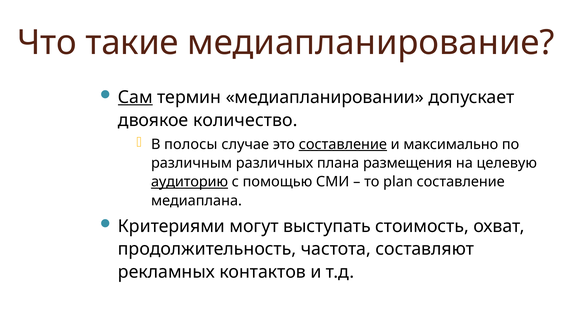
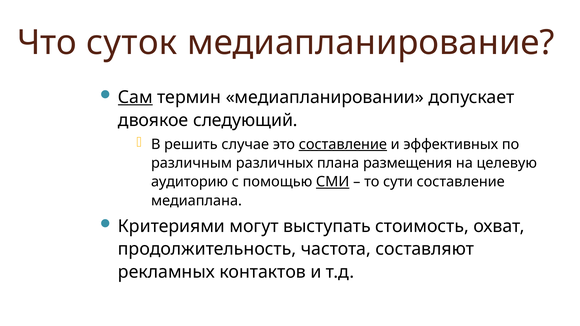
такие: такие -> суток
количество: количество -> следующий
полосы: полосы -> решить
максимально: максимально -> эффективных
аудиторию underline: present -> none
СМИ underline: none -> present
plan: plan -> сути
